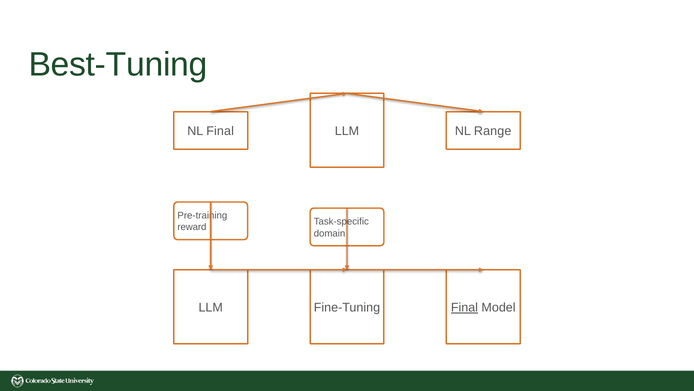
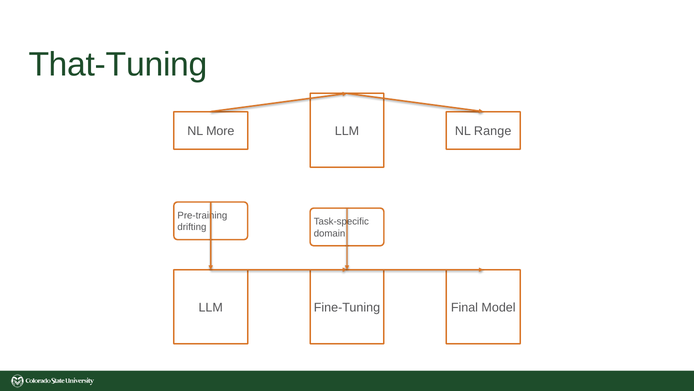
Best-Tuning: Best-Tuning -> That-Tuning
NL Final: Final -> More
reward: reward -> drifting
Final at (464, 307) underline: present -> none
